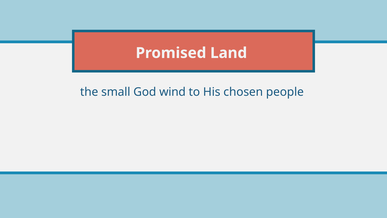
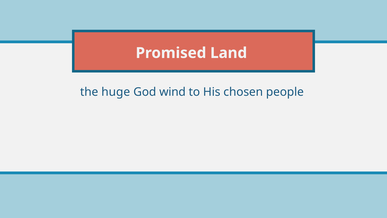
small: small -> huge
